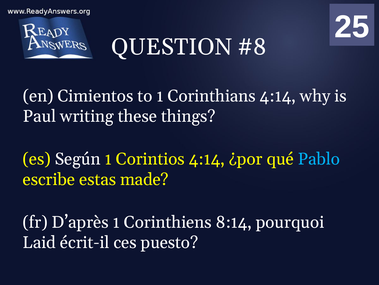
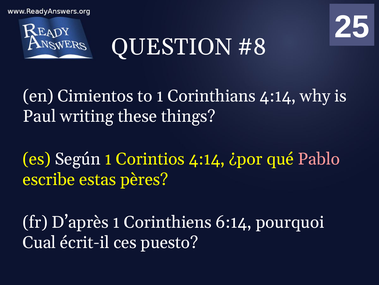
Pablo colour: light blue -> pink
made: made -> pères
8:14: 8:14 -> 6:14
Laid: Laid -> Cual
